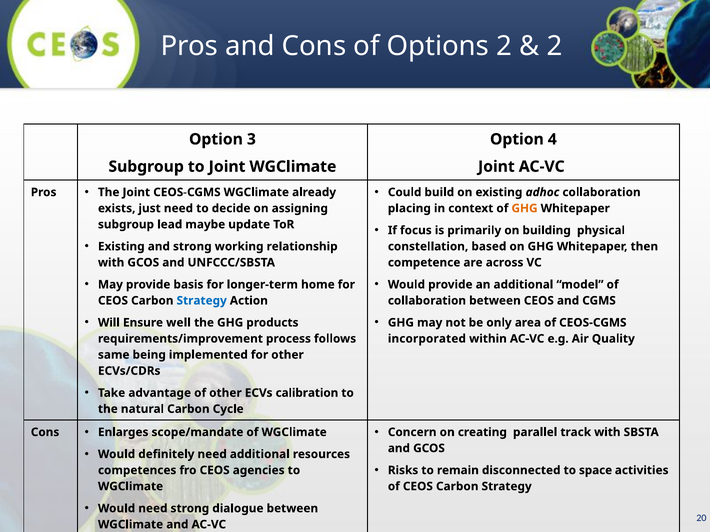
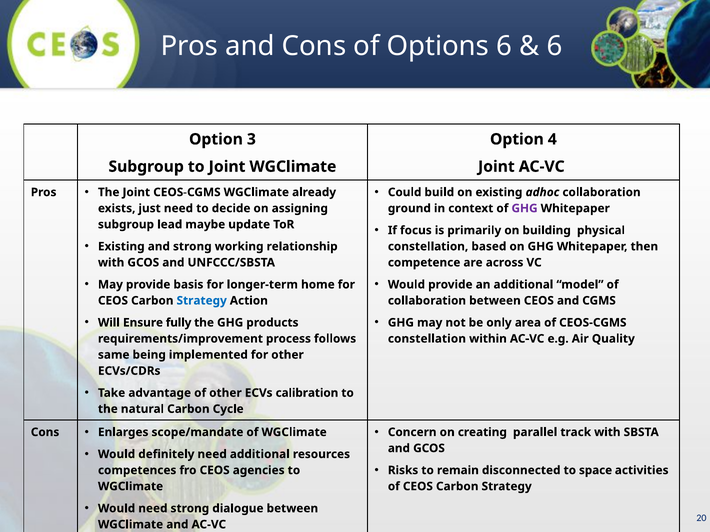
Options 2: 2 -> 6
2 at (554, 46): 2 -> 6
placing: placing -> ground
GHG at (525, 209) colour: orange -> purple
well: well -> fully
incorporated at (427, 339): incorporated -> constellation
